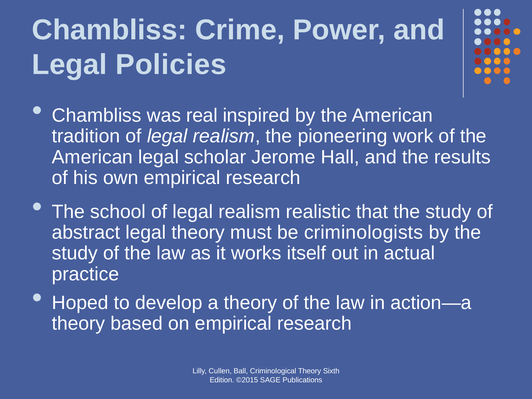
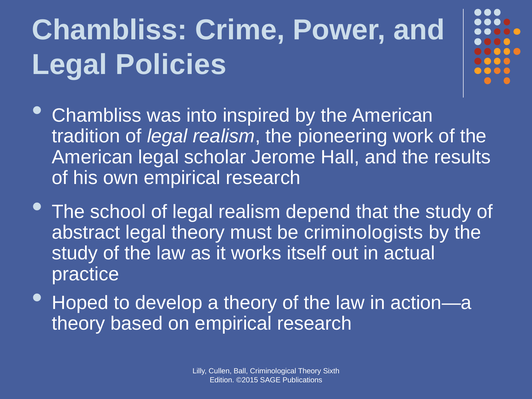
real: real -> into
realistic: realistic -> depend
